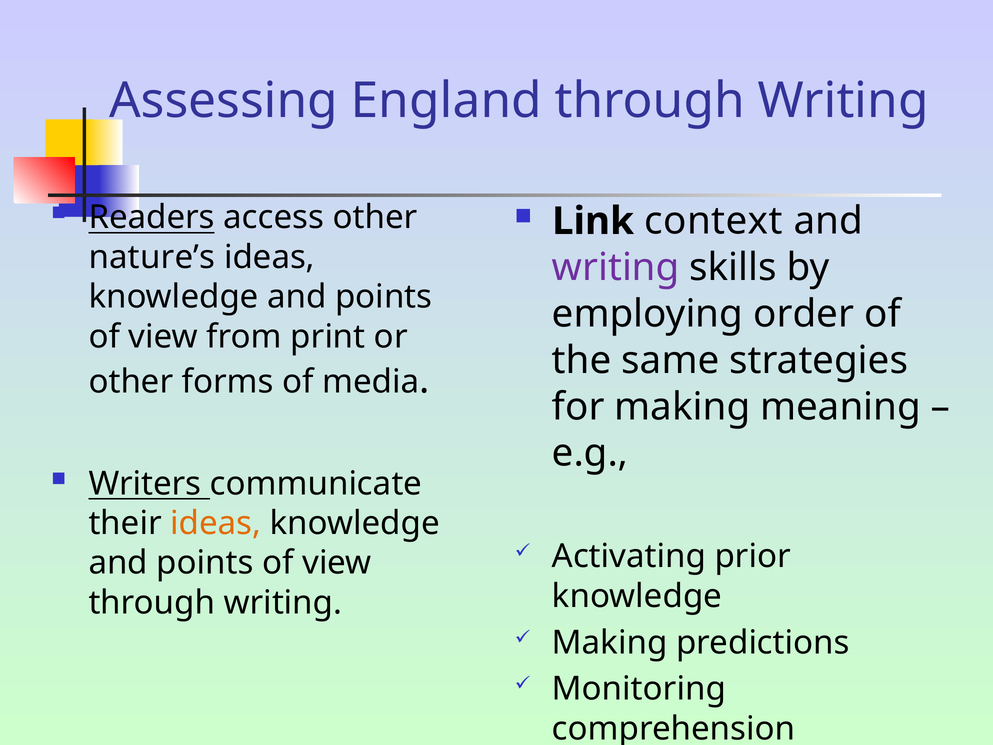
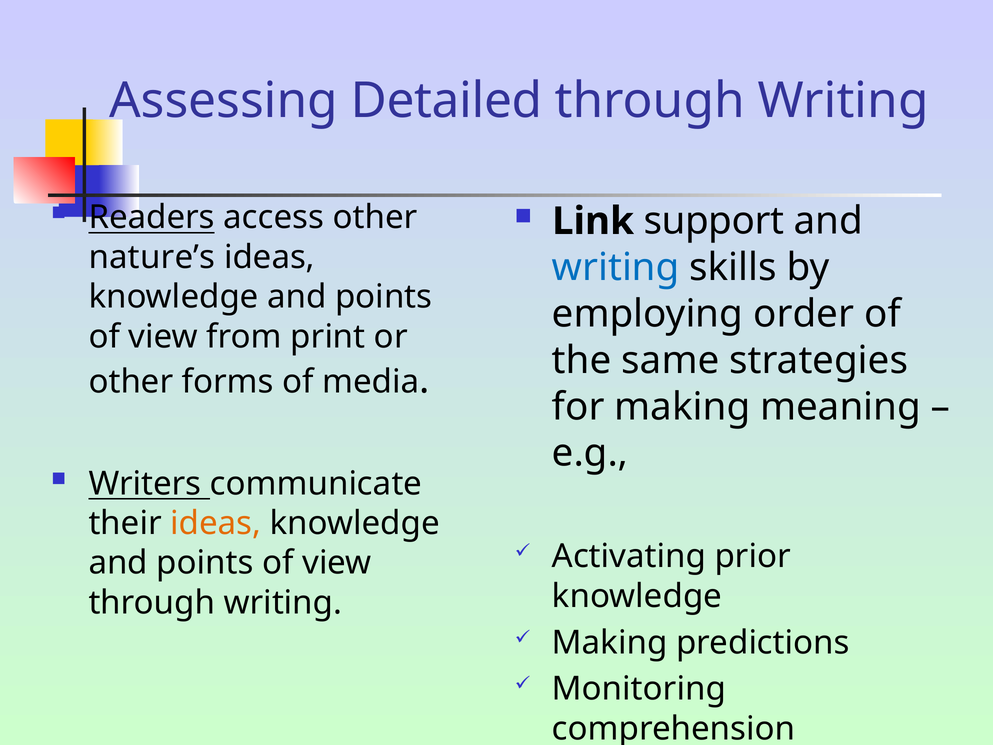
England: England -> Detailed
context: context -> support
writing at (616, 268) colour: purple -> blue
